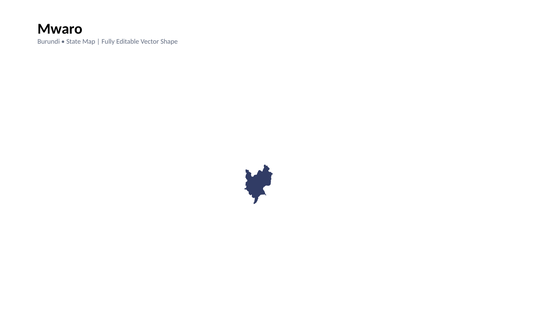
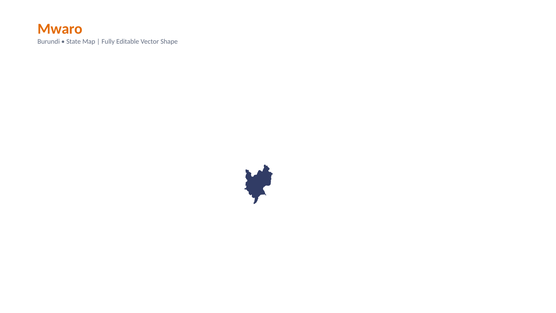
Mwaro colour: black -> orange
